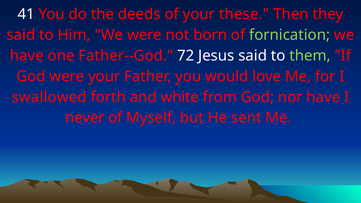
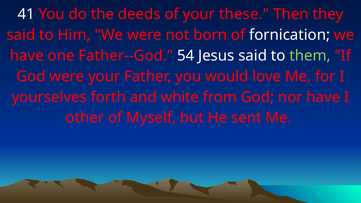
fornication colour: light green -> white
72: 72 -> 54
swallowed: swallowed -> yourselves
never: never -> other
